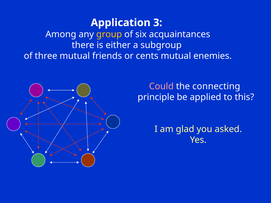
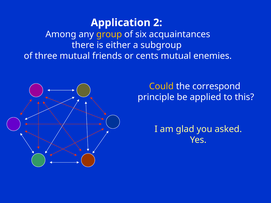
3: 3 -> 2
Could colour: pink -> yellow
connecting: connecting -> correspond
